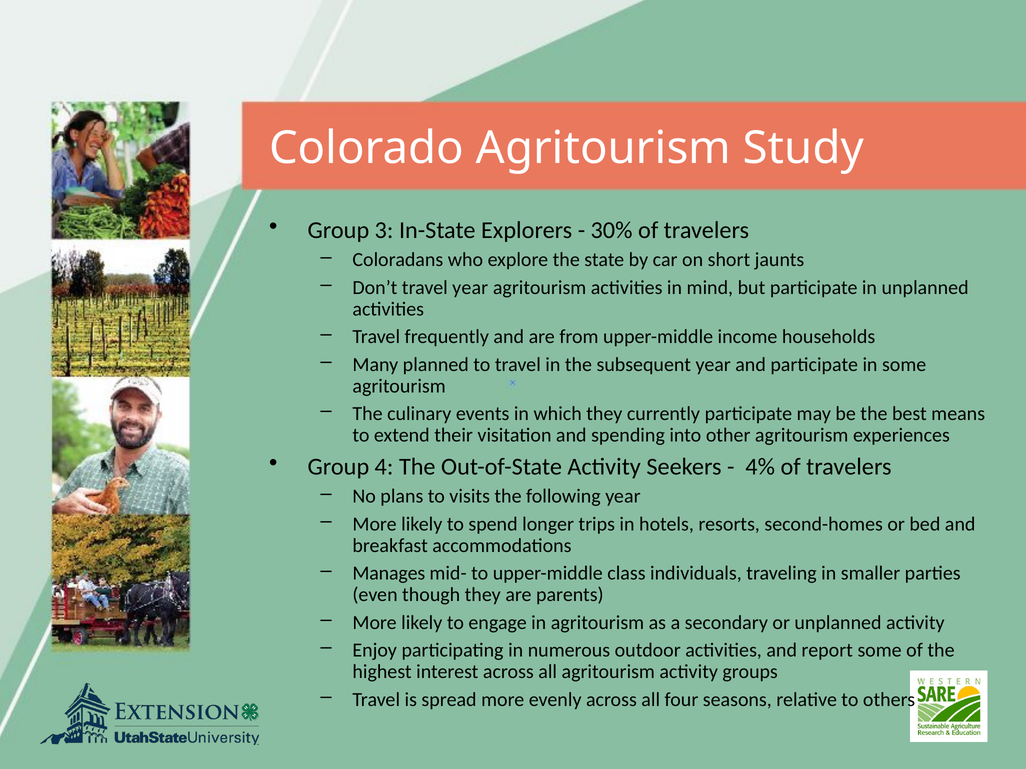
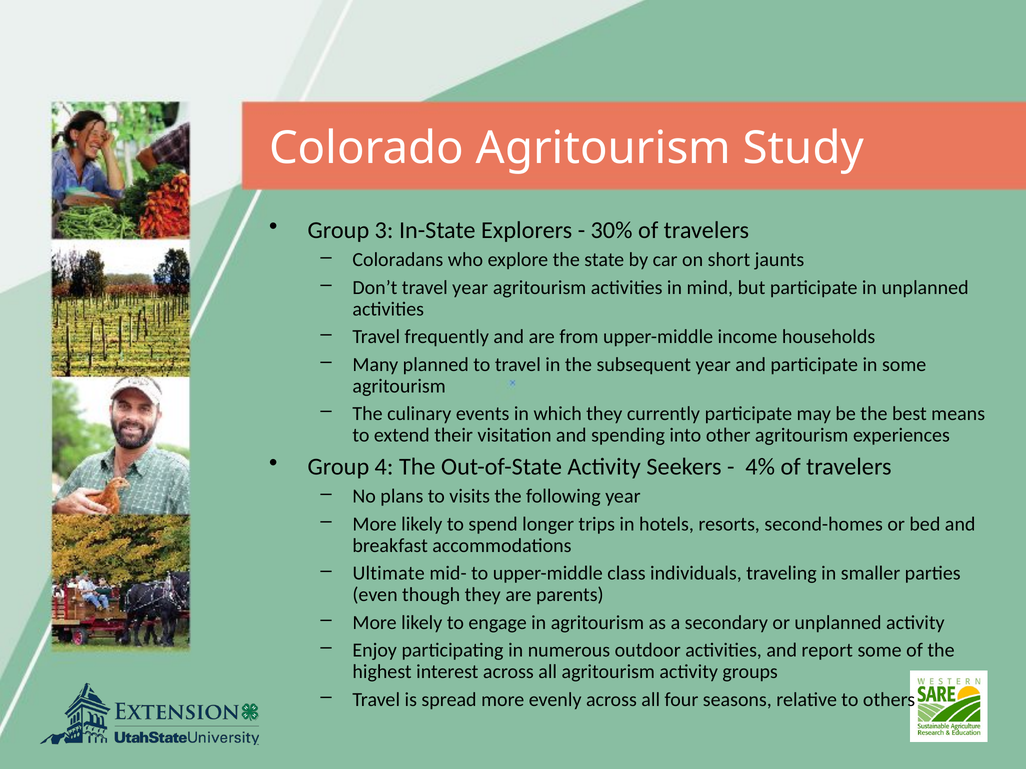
Manages: Manages -> Ultimate
